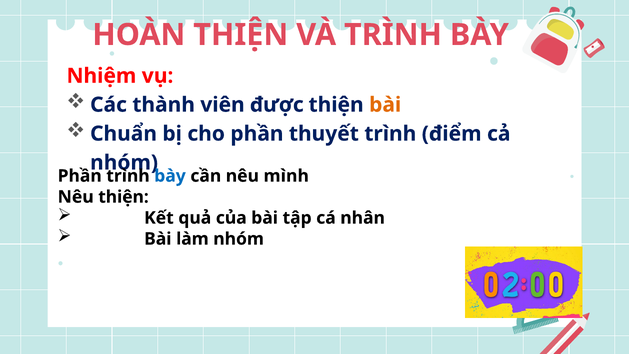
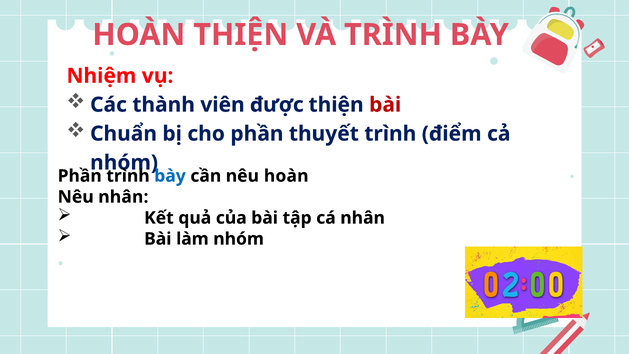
bài at (385, 105) colour: orange -> red
mình at (286, 176): mình -> hoàn
thiện at (123, 197): thiện -> nhân
